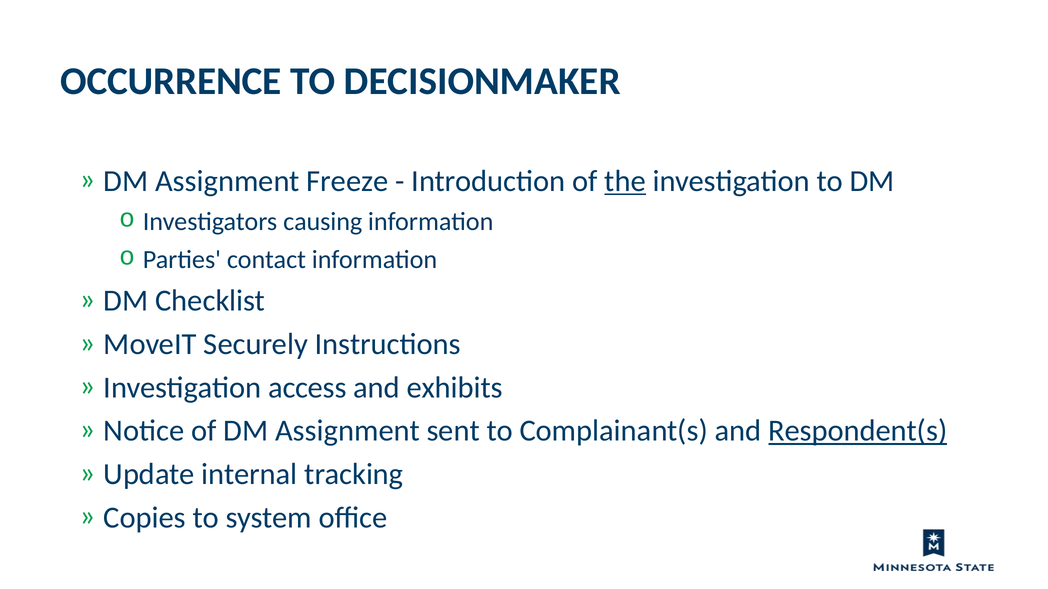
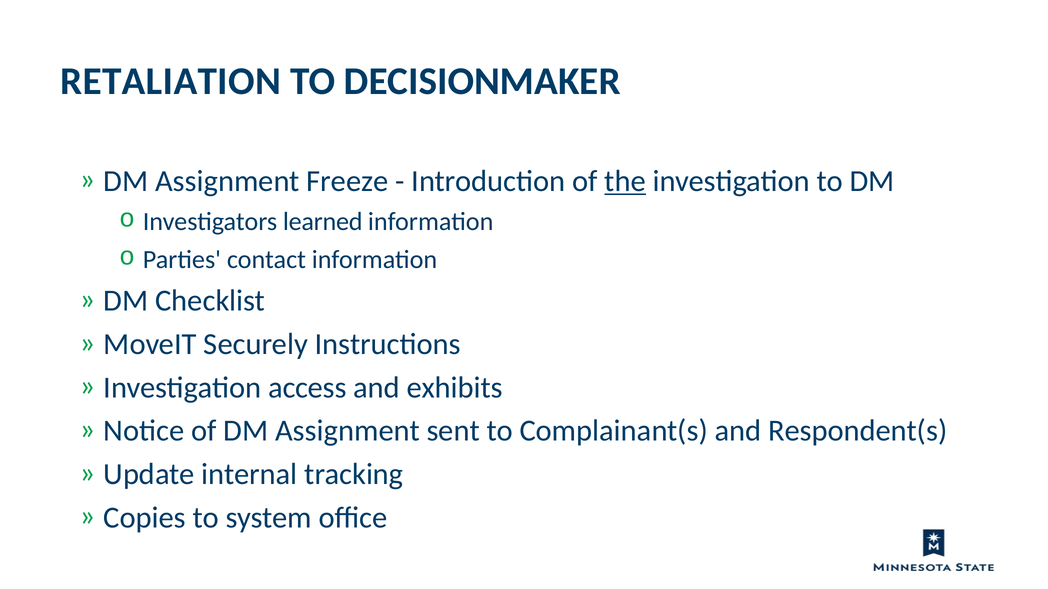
OCCURRENCE: OCCURRENCE -> RETALIATION
causing: causing -> learned
Respondent(s underline: present -> none
